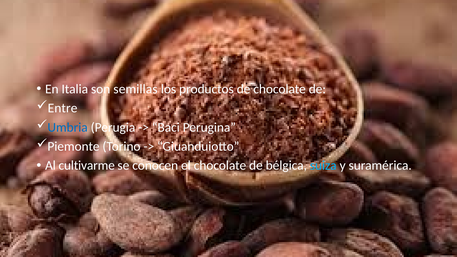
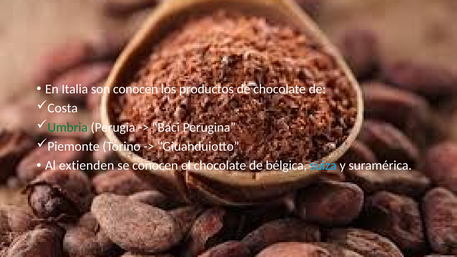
son semillas: semillas -> conocen
Entre: Entre -> Costa
Umbria colour: blue -> green
cultivarme: cultivarme -> extienden
